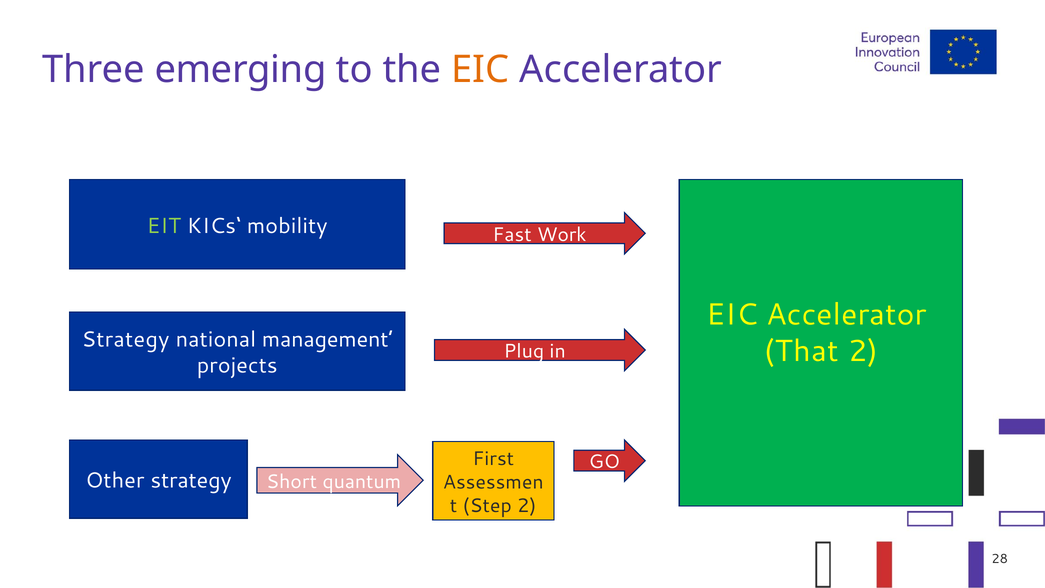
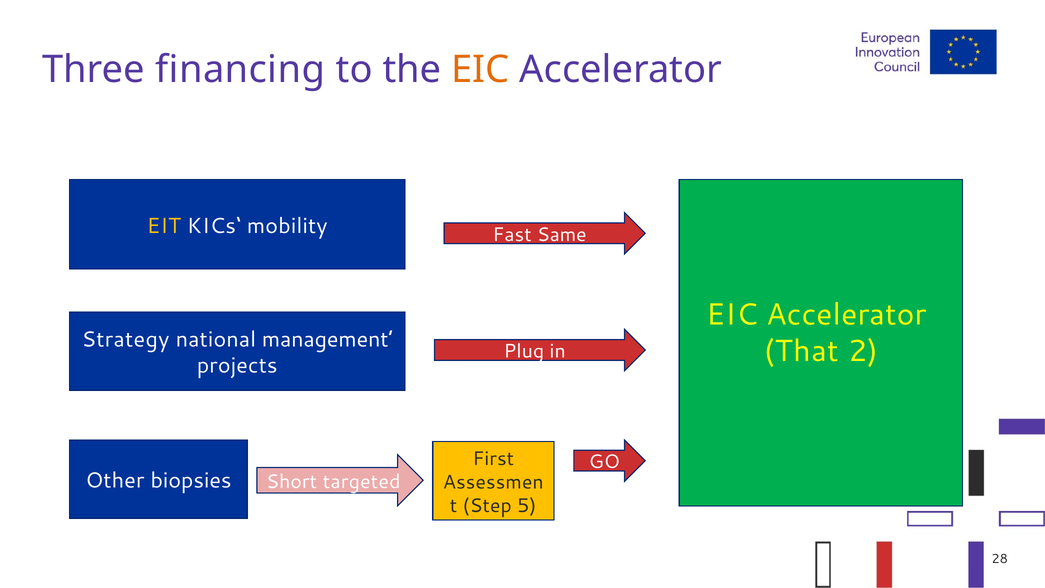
emerging: emerging -> financing
EIT colour: light green -> yellow
Work: Work -> Same
Other strategy: strategy -> biopsies
quantum: quantum -> targeted
Step 2: 2 -> 5
